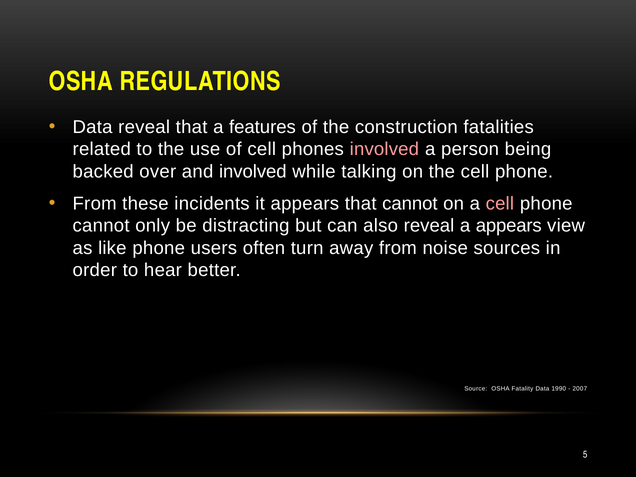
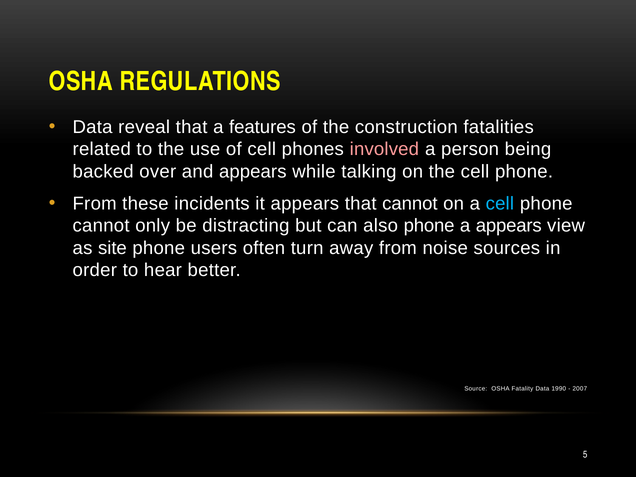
and involved: involved -> appears
cell at (500, 204) colour: pink -> light blue
also reveal: reveal -> phone
like: like -> site
